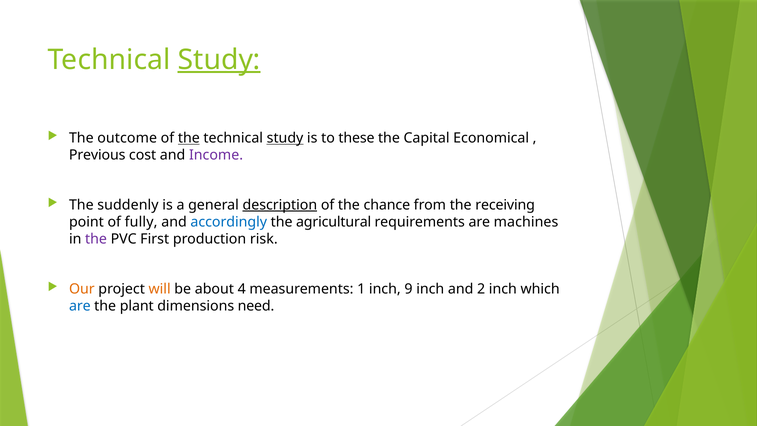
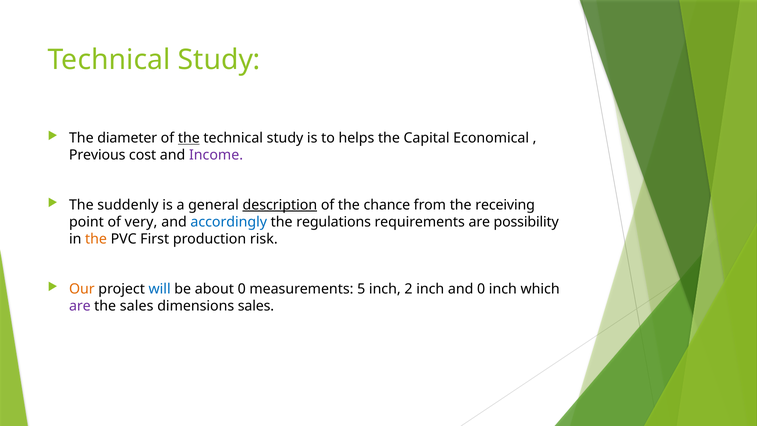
Study at (219, 60) underline: present -> none
outcome: outcome -> diameter
study at (285, 138) underline: present -> none
these: these -> helps
fully: fully -> very
agricultural: agricultural -> regulations
machines: machines -> possibility
the at (96, 239) colour: purple -> orange
will colour: orange -> blue
about 4: 4 -> 0
1: 1 -> 5
9: 9 -> 2
and 2: 2 -> 0
are at (80, 306) colour: blue -> purple
the plant: plant -> sales
dimensions need: need -> sales
